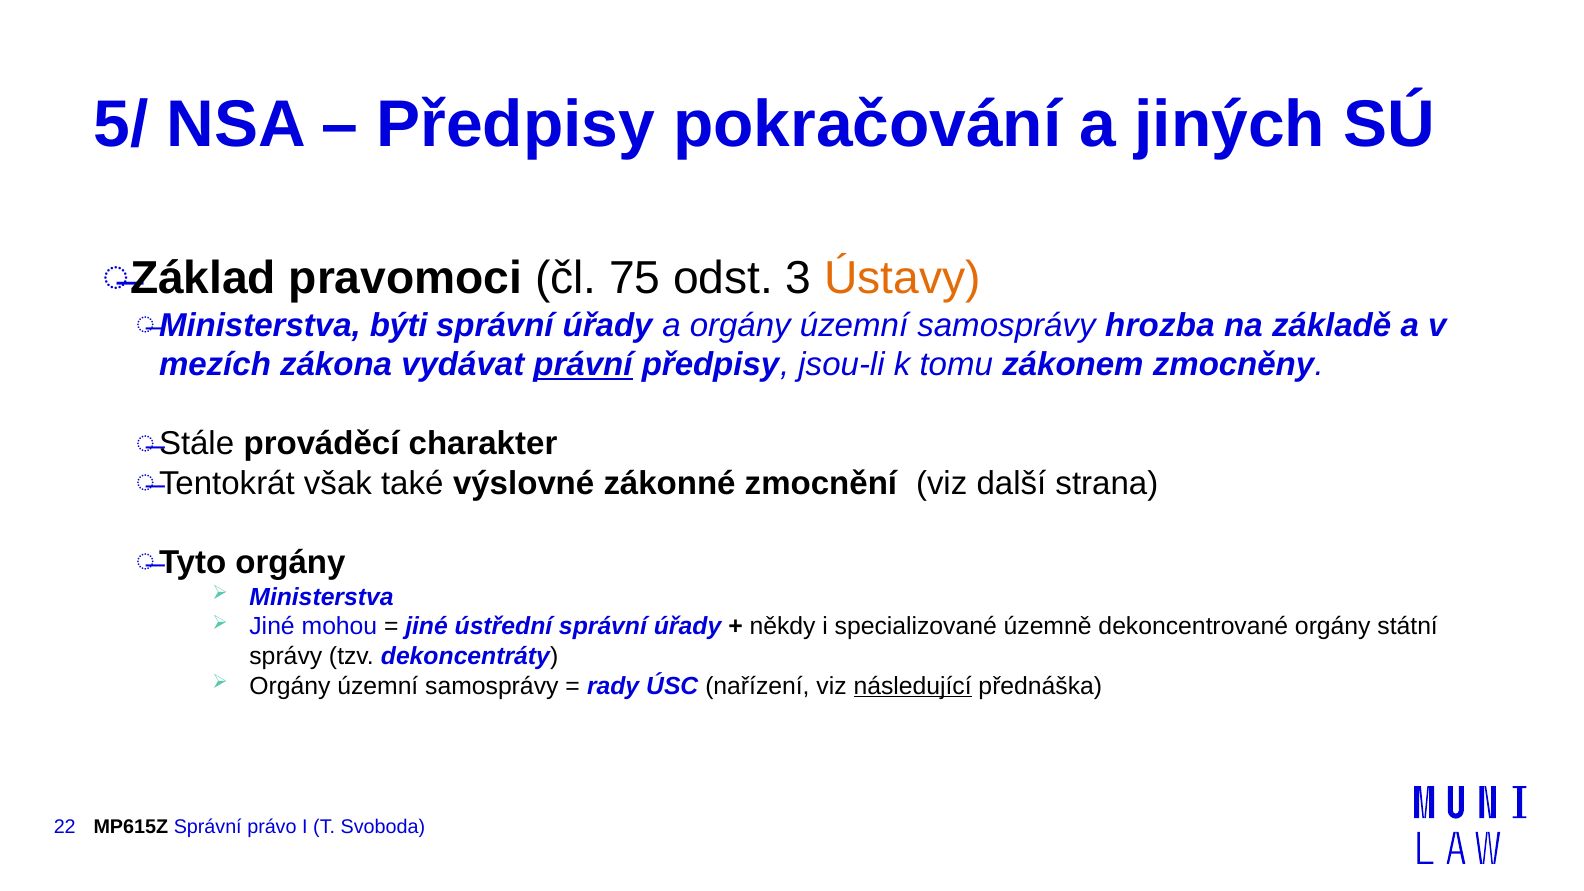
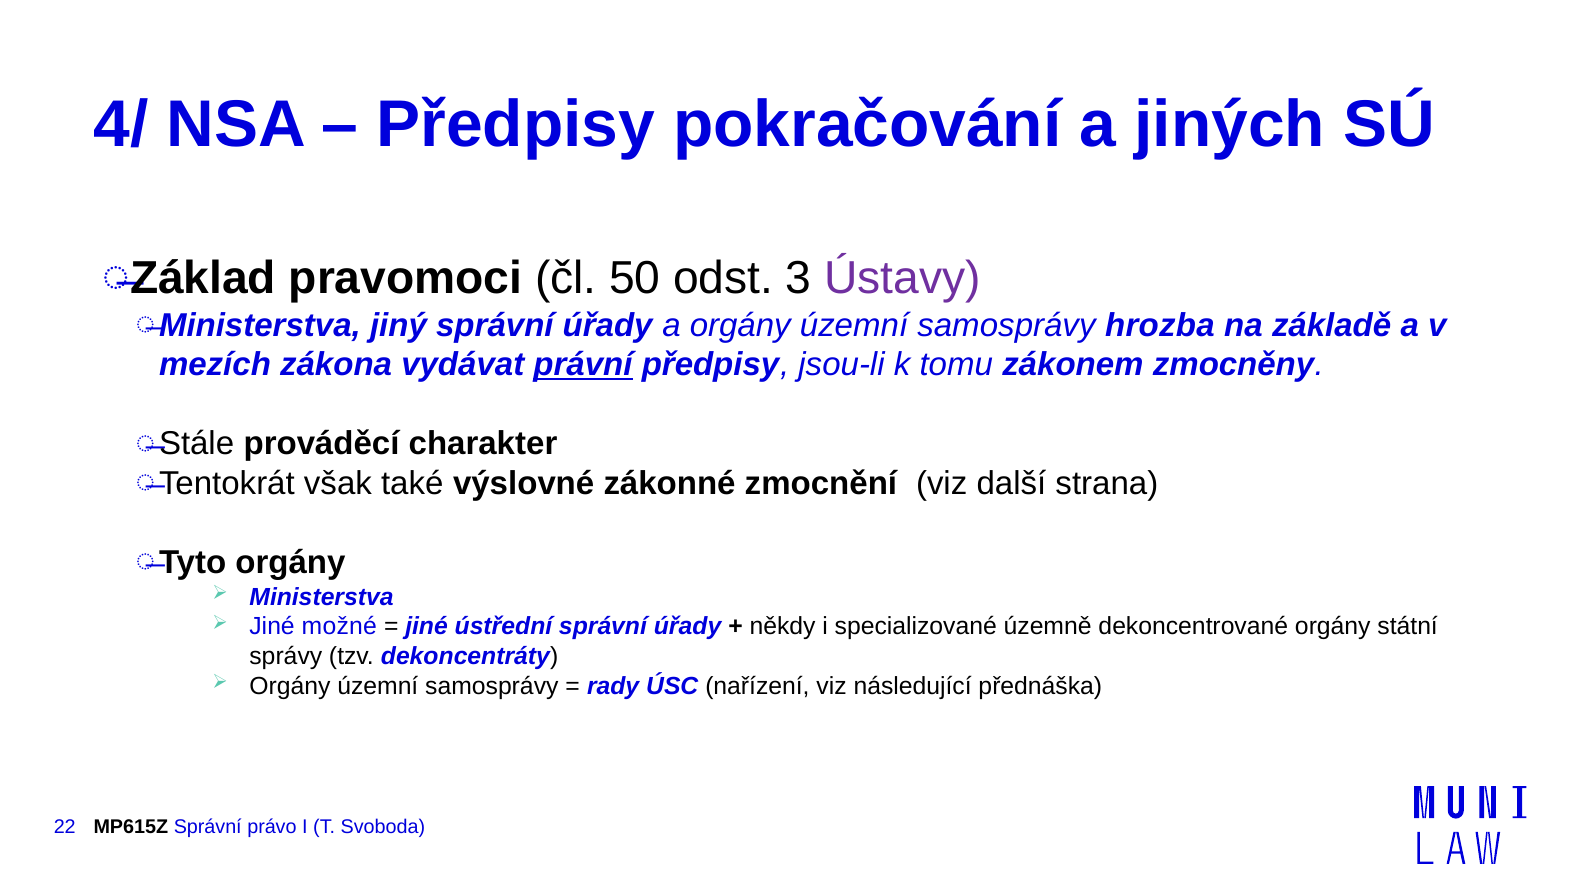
5/: 5/ -> 4/
75: 75 -> 50
Ústavy colour: orange -> purple
býti: býti -> jiný
mohou: mohou -> možné
následující underline: present -> none
